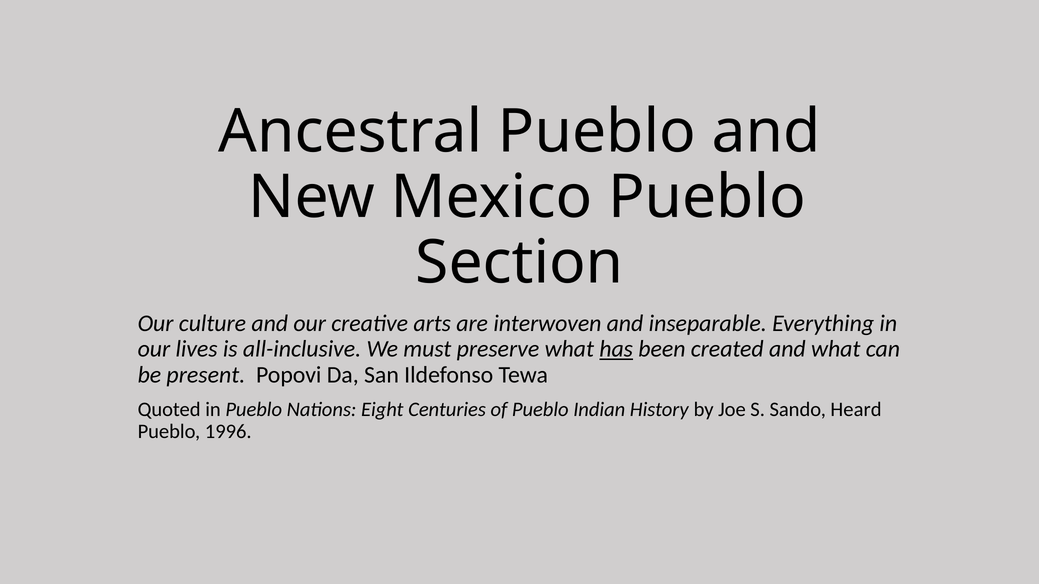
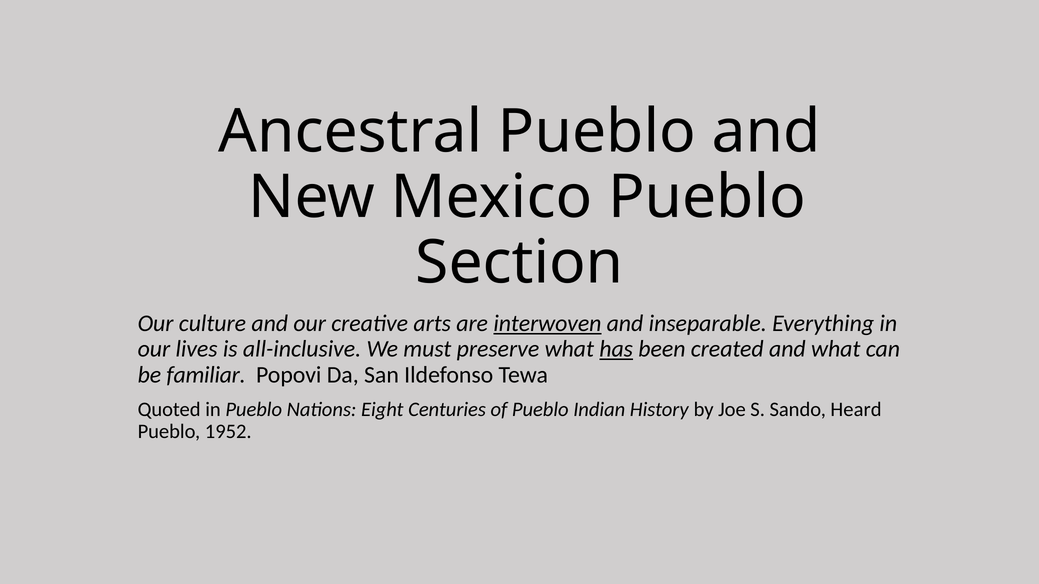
interwoven underline: none -> present
present: present -> familiar
1996: 1996 -> 1952
